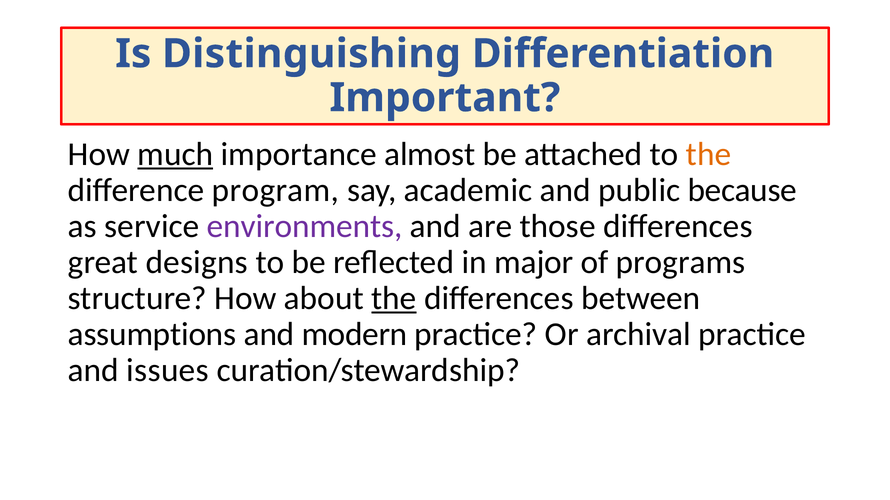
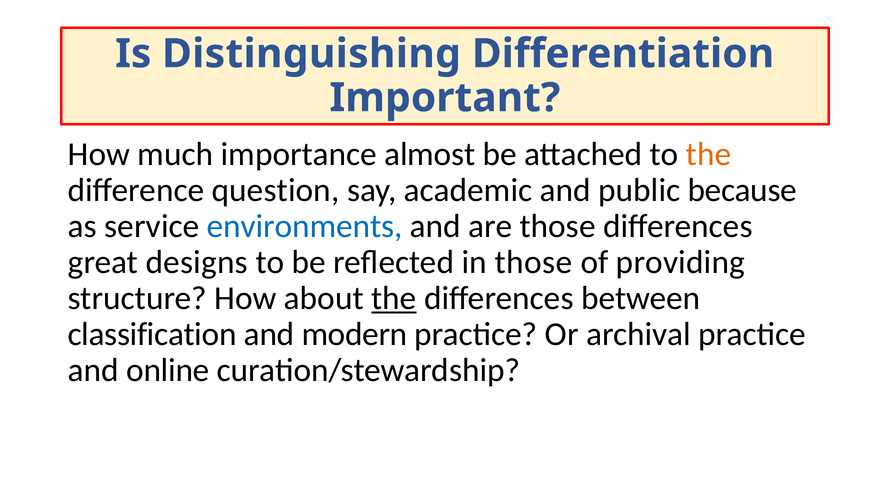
much underline: present -> none
program: program -> question
environments colour: purple -> blue
in major: major -> those
programs: programs -> providing
assumptions: assumptions -> classification
issues: issues -> online
